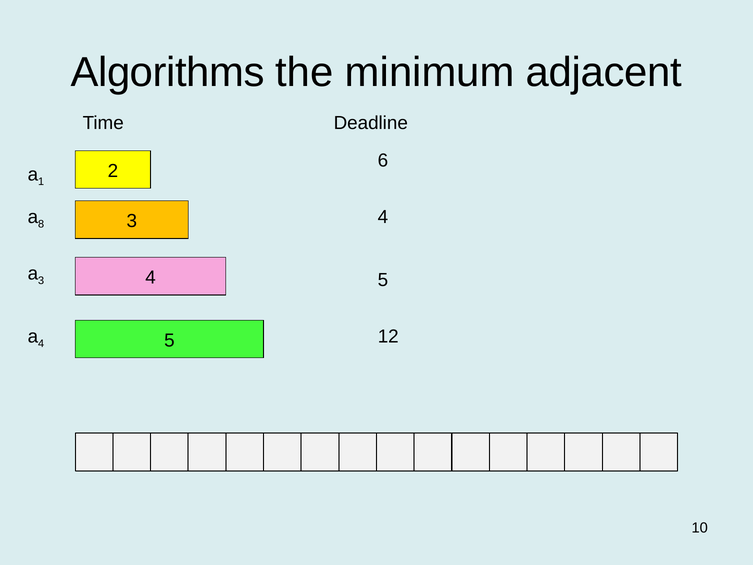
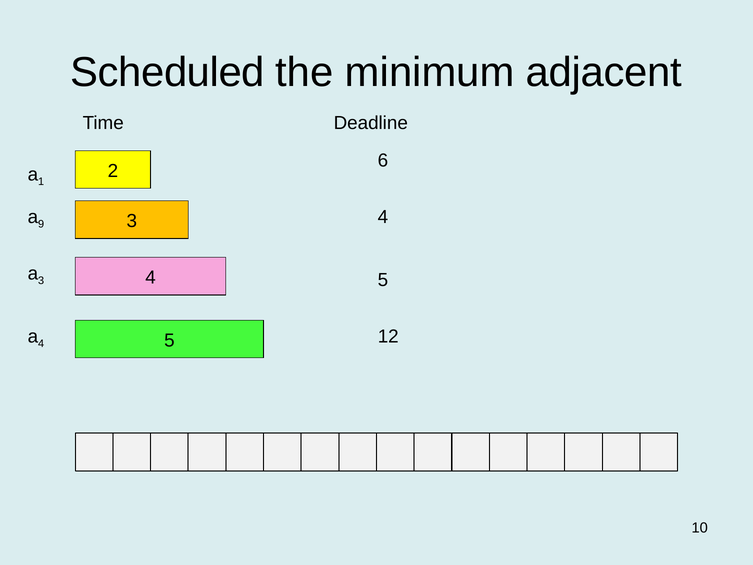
Algorithms: Algorithms -> Scheduled
8: 8 -> 9
